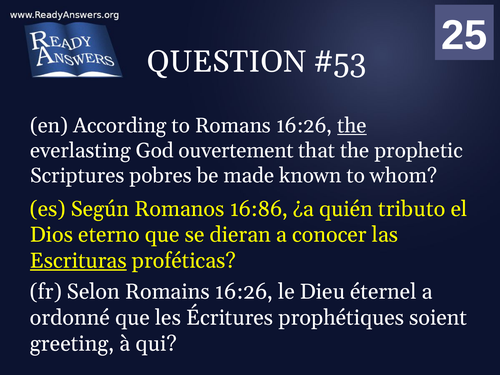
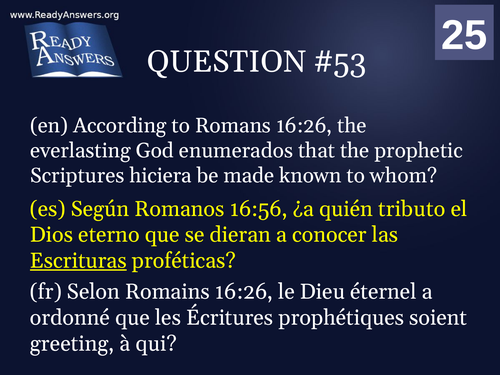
the at (352, 126) underline: present -> none
ouvertement: ouvertement -> enumerados
pobres: pobres -> hiciera
16:86: 16:86 -> 16:56
